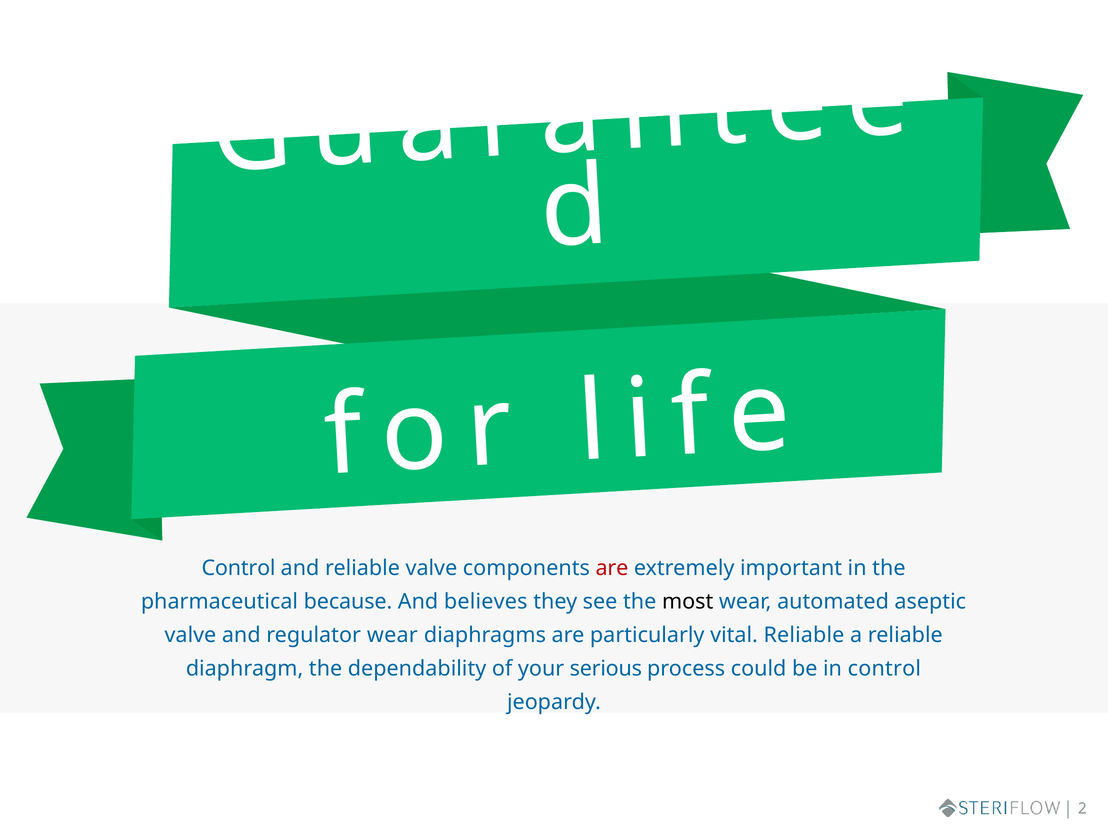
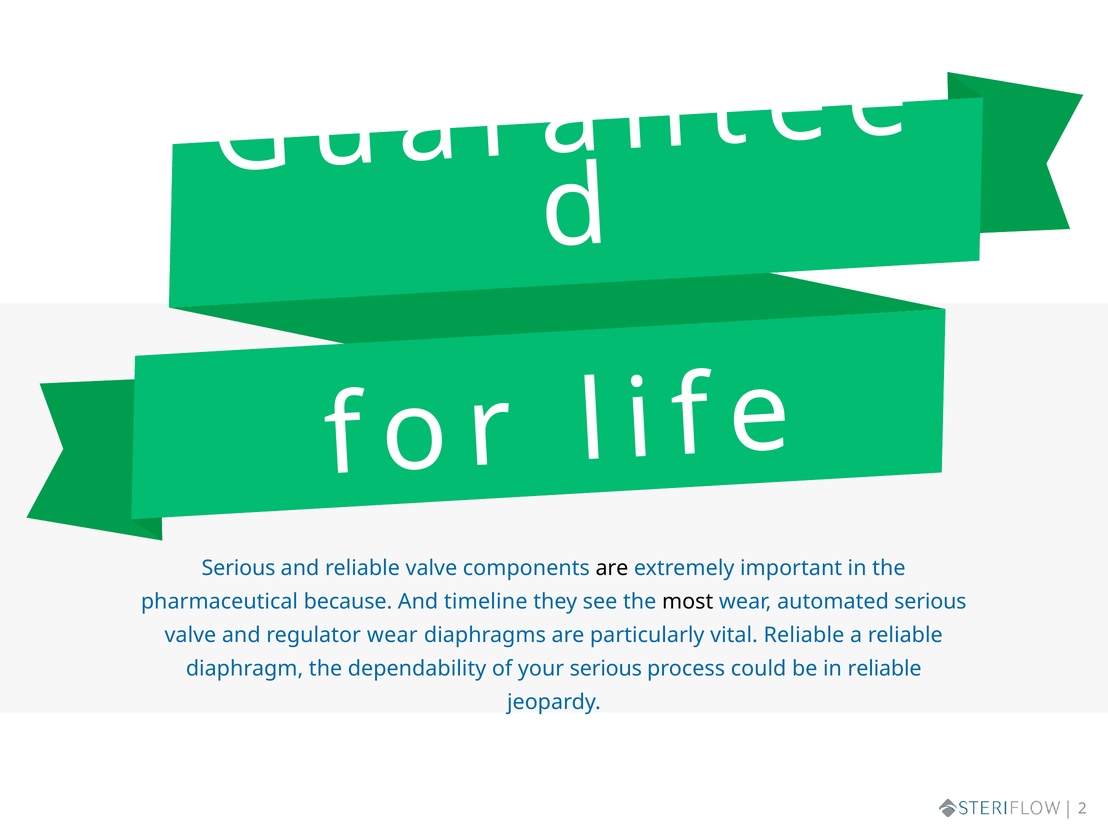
Control at (239, 568): Control -> Serious
are at (612, 568) colour: red -> black
believes: believes -> timeline
automated aseptic: aseptic -> serious
in control: control -> reliable
